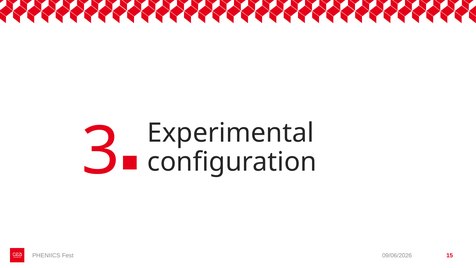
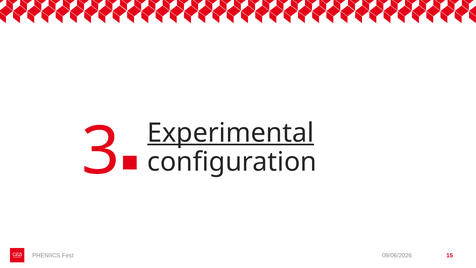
Experimental underline: none -> present
